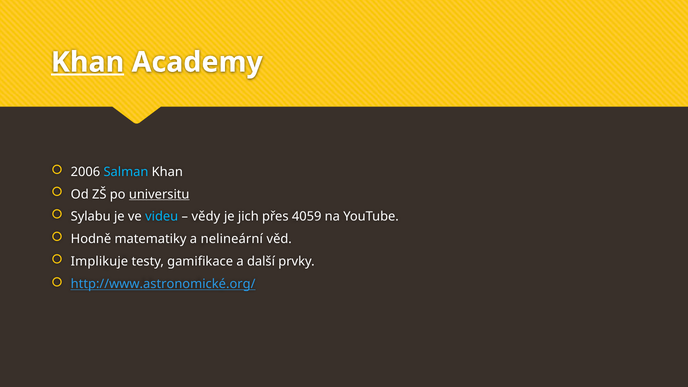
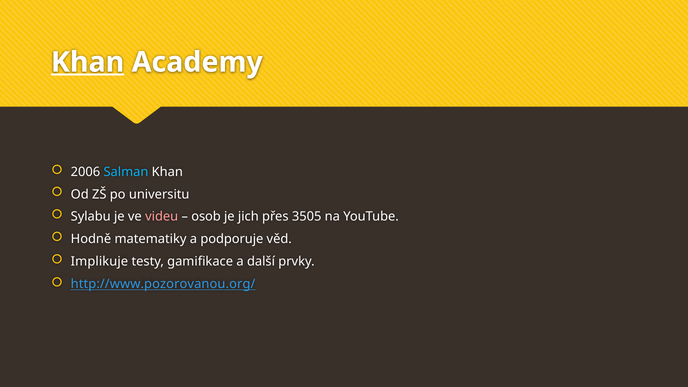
universitu underline: present -> none
videu colour: light blue -> pink
vědy: vědy -> osob
4059: 4059 -> 3505
nelineární: nelineární -> podporuje
http://www.astronomické.org/: http://www.astronomické.org/ -> http://www.pozorovanou.org/
